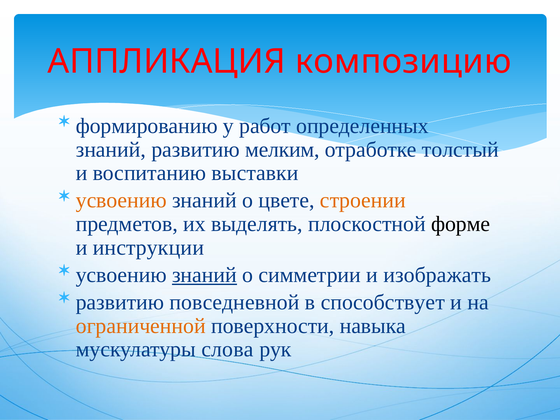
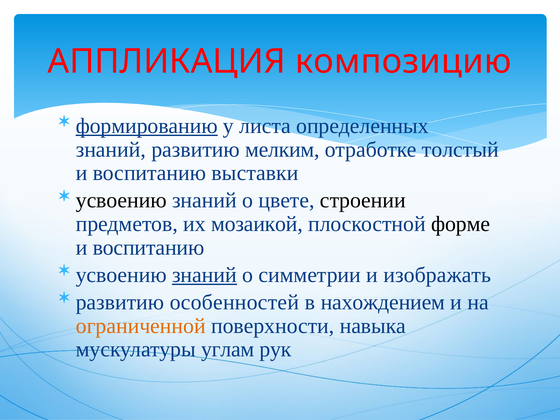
формированию underline: none -> present
работ: работ -> листа
усвоению at (121, 200) colour: orange -> black
строении colour: orange -> black
выделять: выделять -> мозаикой
инструкции at (148, 248): инструкции -> воспитанию
повседневной: повседневной -> особенностей
способствует: способствует -> нахождением
слова: слова -> углам
